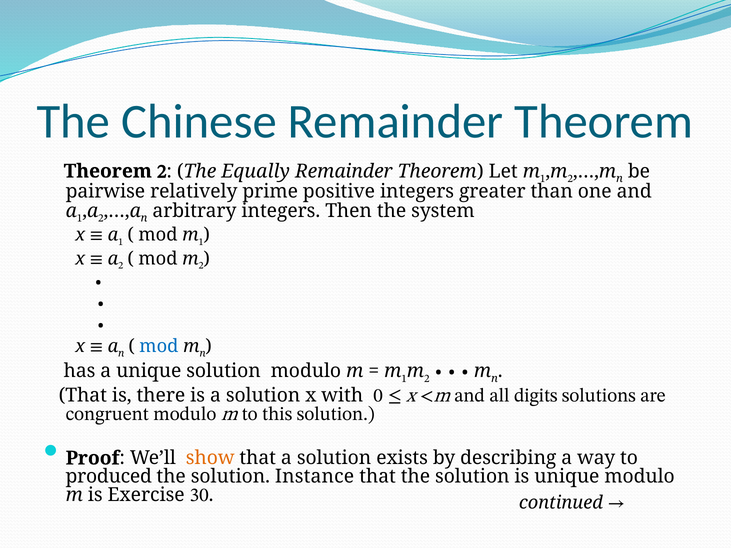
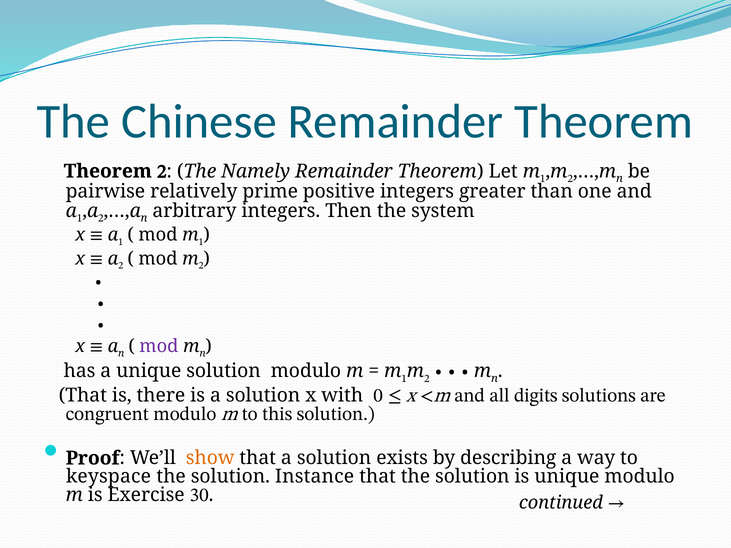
Equally: Equally -> Namely
mod at (159, 347) colour: blue -> purple
produced: produced -> keyspace
